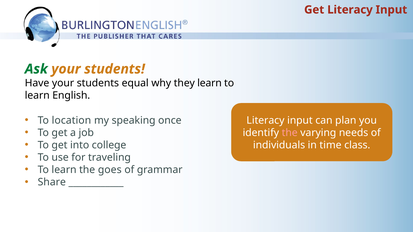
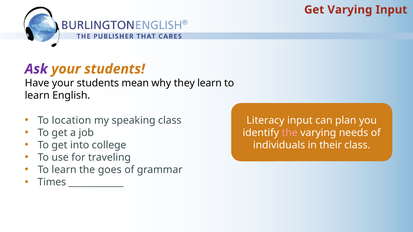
Get Literacy: Literacy -> Varying
Ask colour: green -> purple
equal: equal -> mean
speaking once: once -> class
time: time -> their
Share: Share -> Times
